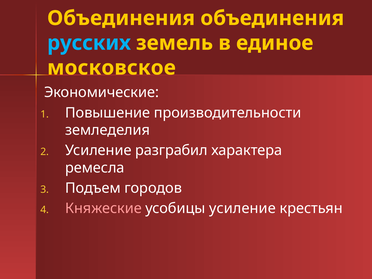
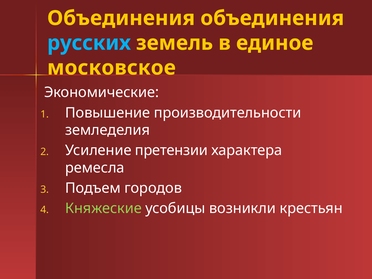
разграбил: разграбил -> претензии
Княжеские colour: pink -> light green
усобицы усиление: усиление -> возникли
